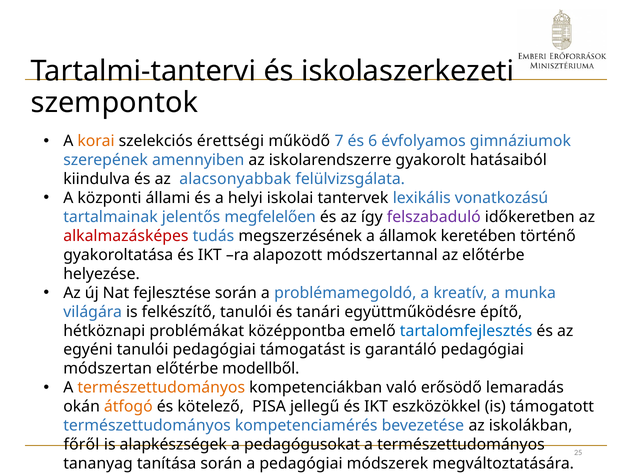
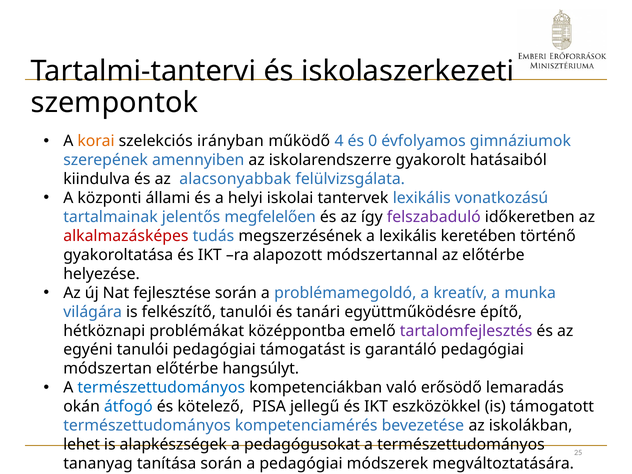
érettségi: érettségi -> irányban
7: 7 -> 4
6: 6 -> 0
a államok: államok -> lexikális
tartalomfejlesztés colour: blue -> purple
modellből: modellből -> hangsúlyt
természettudományos at (161, 388) colour: orange -> blue
átfogó colour: orange -> blue
főről: főről -> lehet
